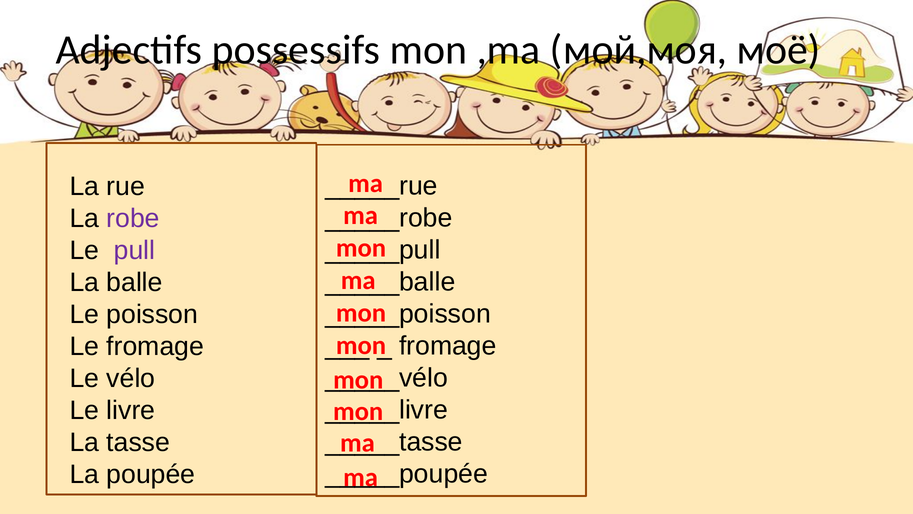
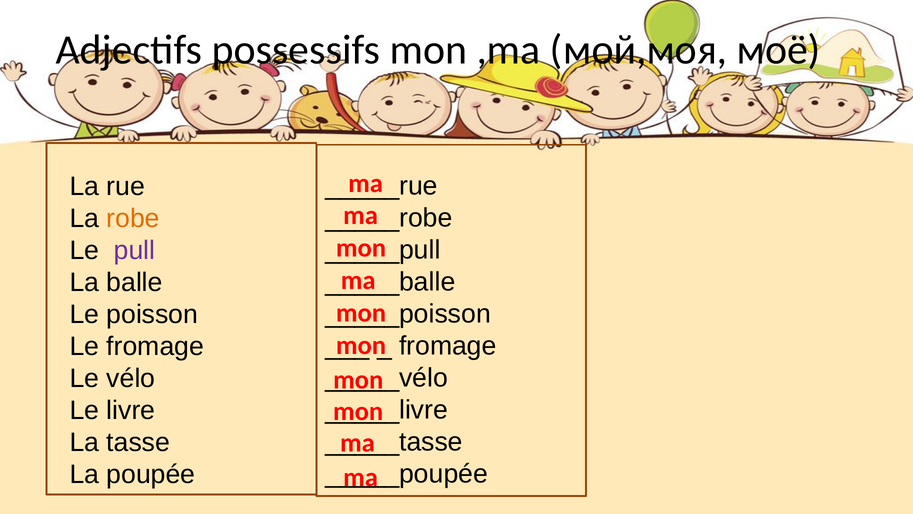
robe colour: purple -> orange
